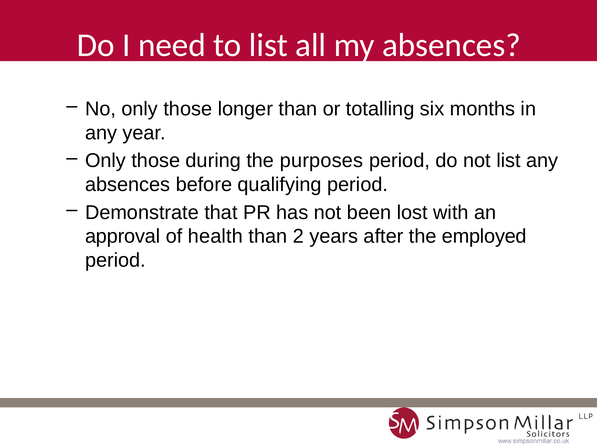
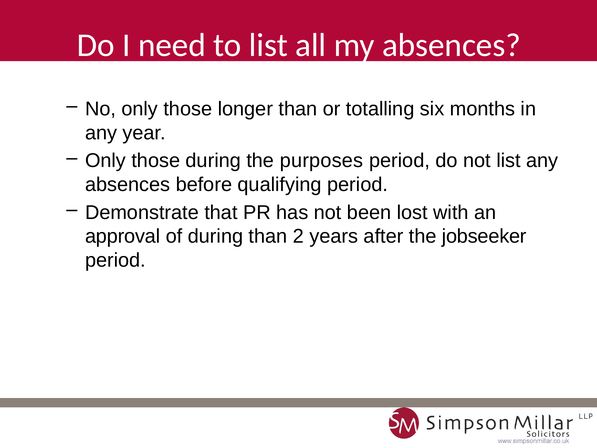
of health: health -> during
employed: employed -> jobseeker
